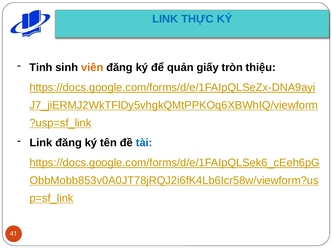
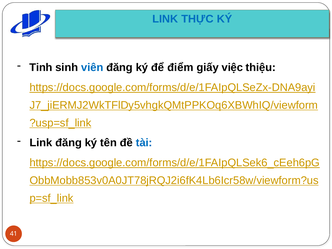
viên colour: orange -> blue
quản: quản -> điểm
tròn: tròn -> việc
